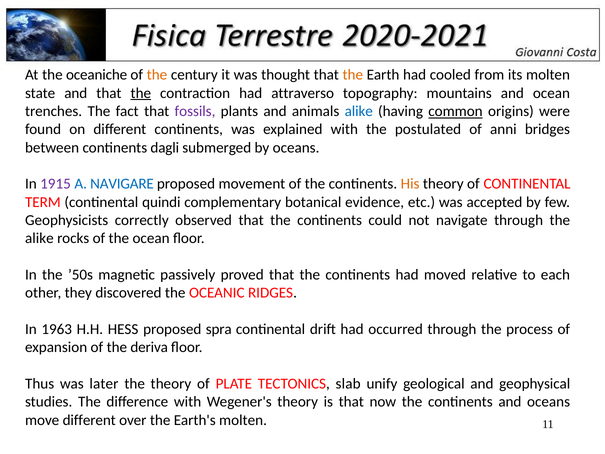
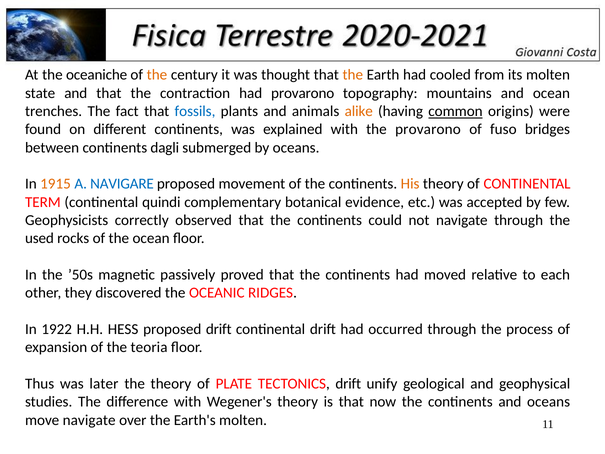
the at (141, 93) underline: present -> none
had attraverso: attraverso -> provarono
fossils colour: purple -> blue
alike at (359, 111) colour: blue -> orange
the postulated: postulated -> provarono
anni: anni -> fuso
1915 colour: purple -> orange
alike at (39, 238): alike -> used
1963: 1963 -> 1922
proposed spra: spra -> drift
deriva: deriva -> teoria
TECTONICS slab: slab -> drift
move different: different -> navigate
